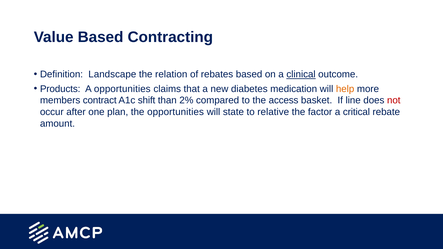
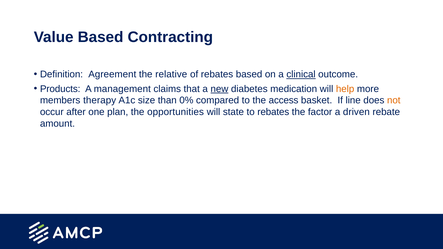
Landscape: Landscape -> Agreement
relation: relation -> relative
A opportunities: opportunities -> management
new underline: none -> present
contract: contract -> therapy
shift: shift -> size
2%: 2% -> 0%
not colour: red -> orange
to relative: relative -> rebates
critical: critical -> driven
